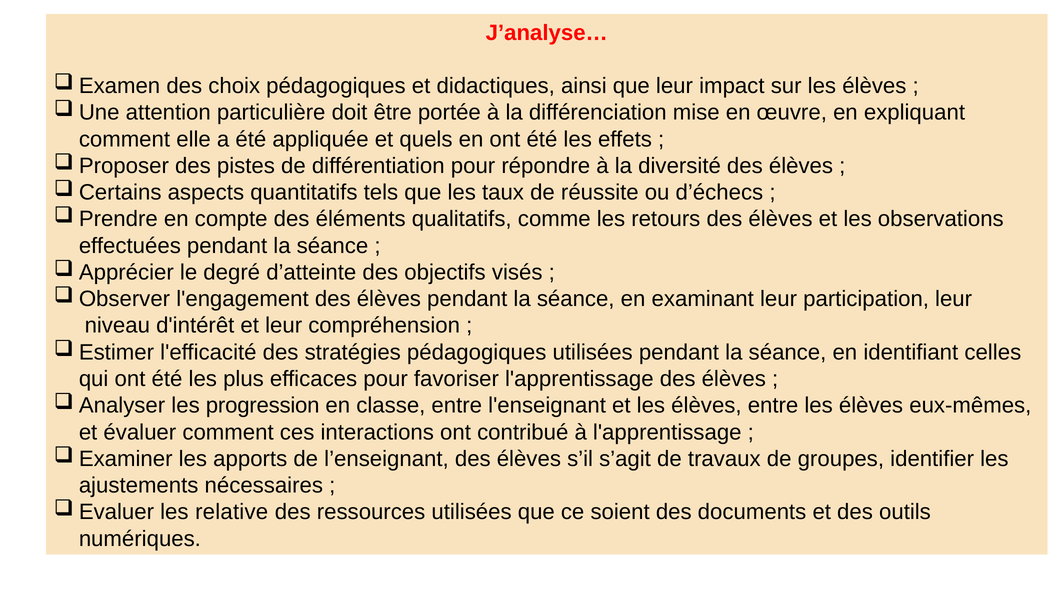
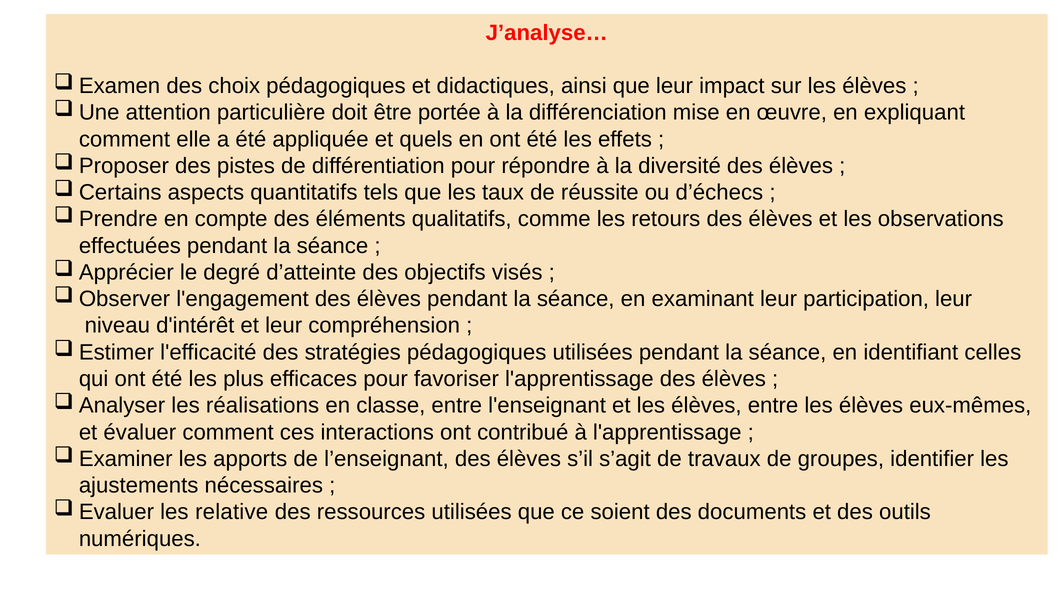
progression: progression -> réalisations
